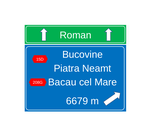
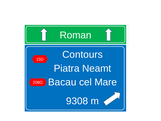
Bucovine: Bucovine -> Contours
6679: 6679 -> 9308
